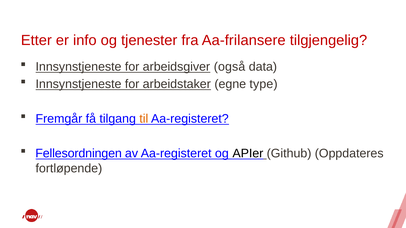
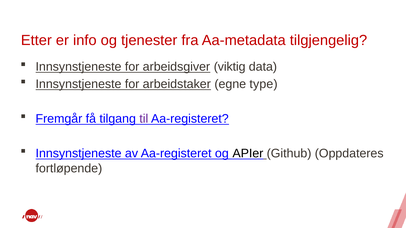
Aa-frilansere: Aa-frilansere -> Aa-metadata
også: også -> viktig
til colour: orange -> purple
Fellesordningen at (79, 154): Fellesordningen -> Innsynstjeneste
